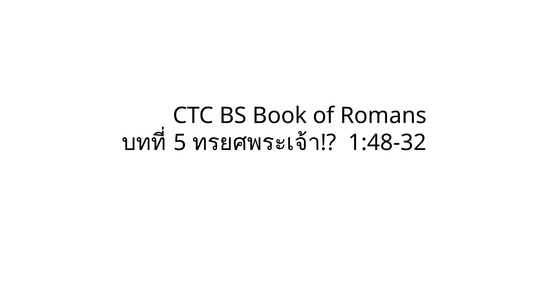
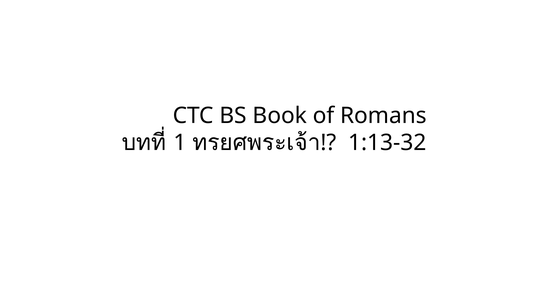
5: 5 -> 1
1:48-32: 1:48-32 -> 1:13-32
